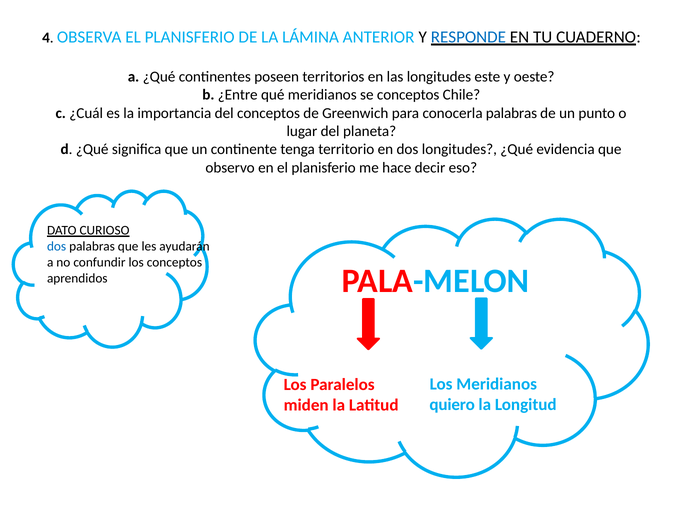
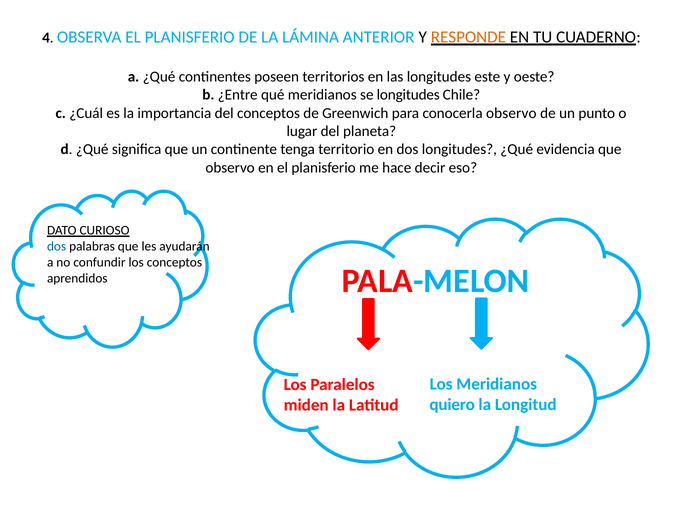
RESPONDE colour: blue -> orange
se conceptos: conceptos -> longitudes
conocerla palabras: palabras -> observo
